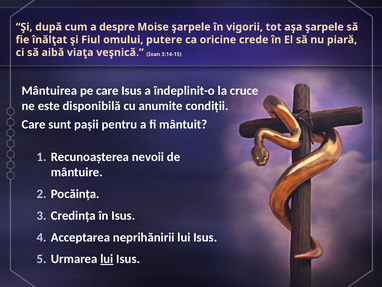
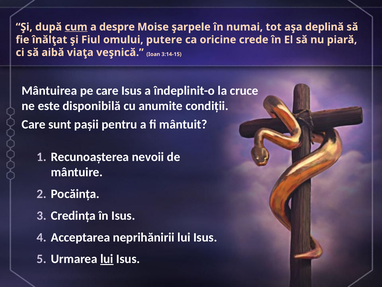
cum underline: none -> present
vigorii: vigorii -> numai
aşa şarpele: şarpele -> deplină
